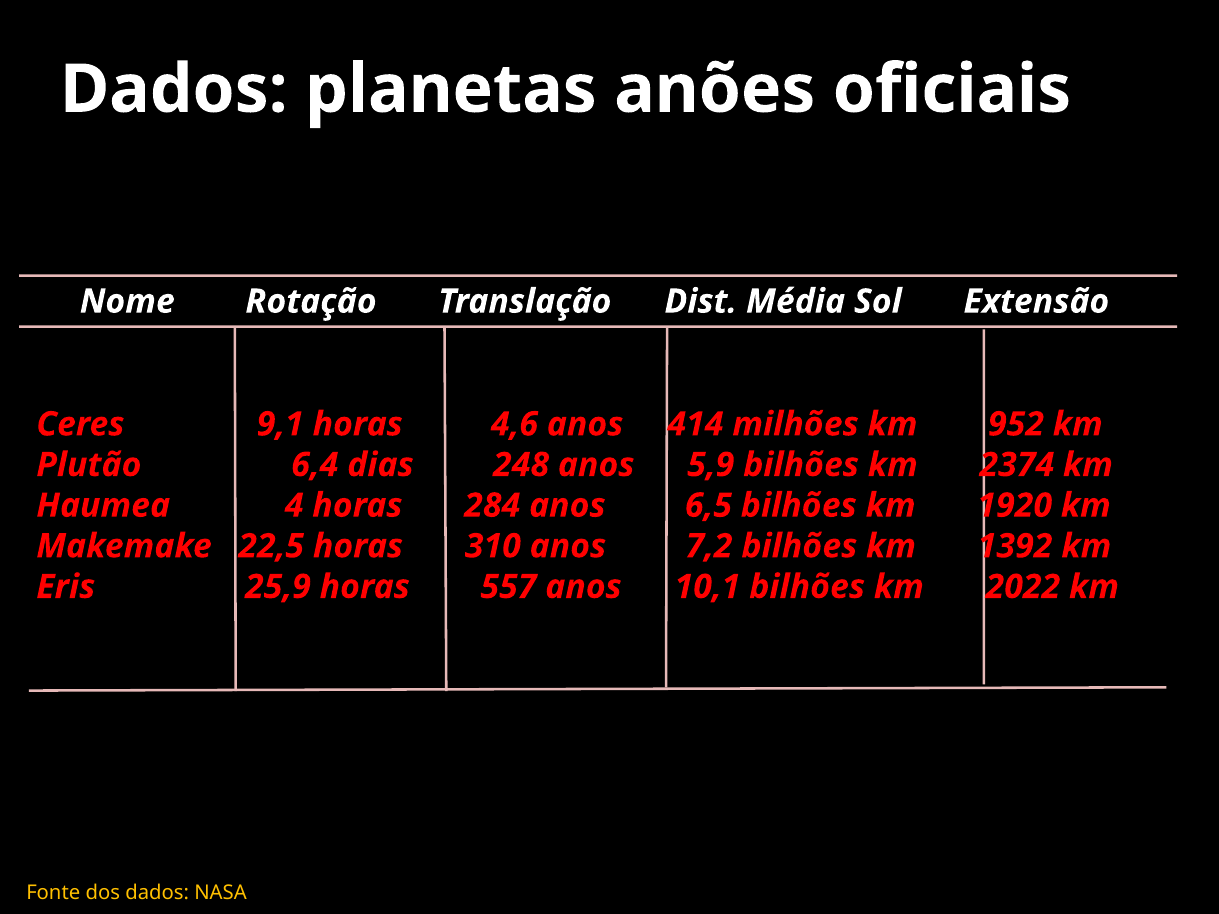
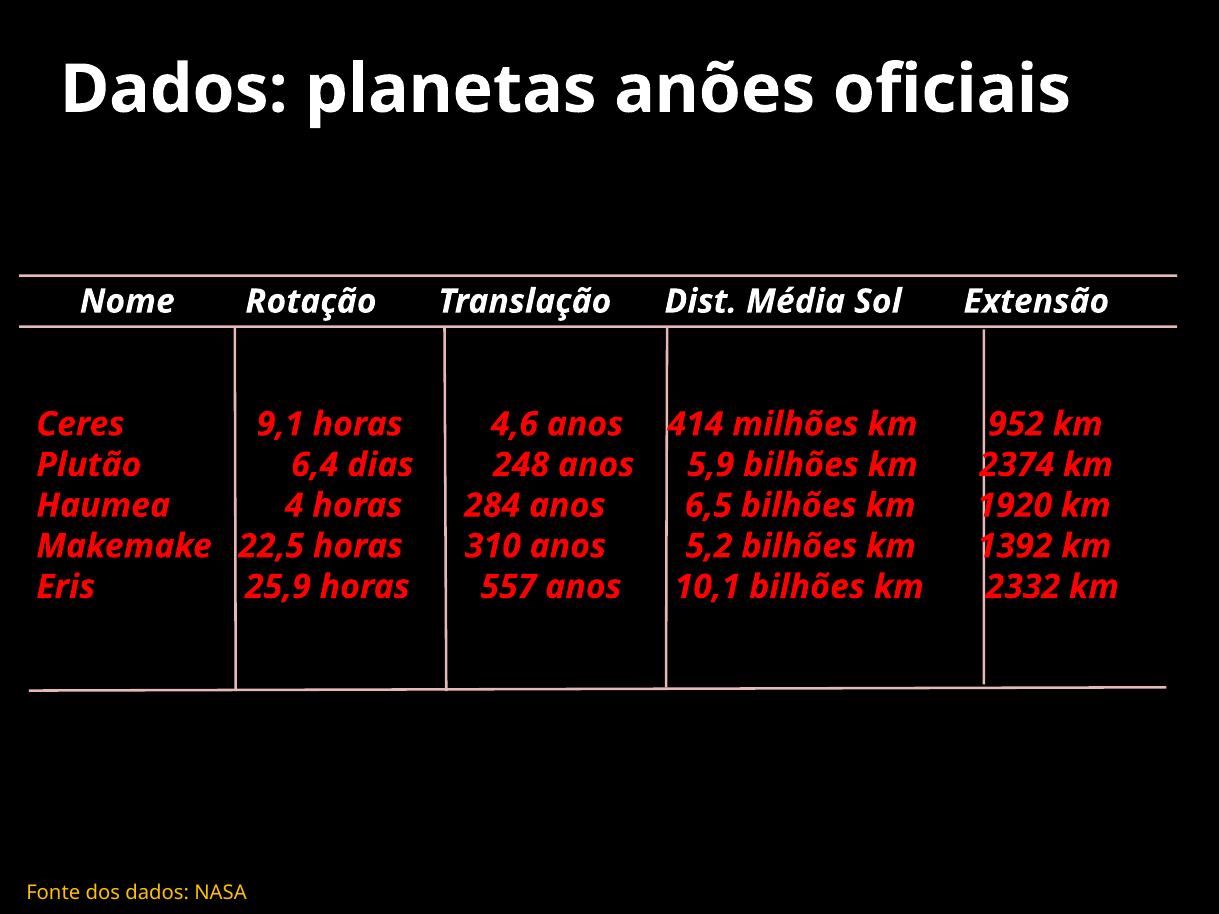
7,2: 7,2 -> 5,2
2022: 2022 -> 2332
